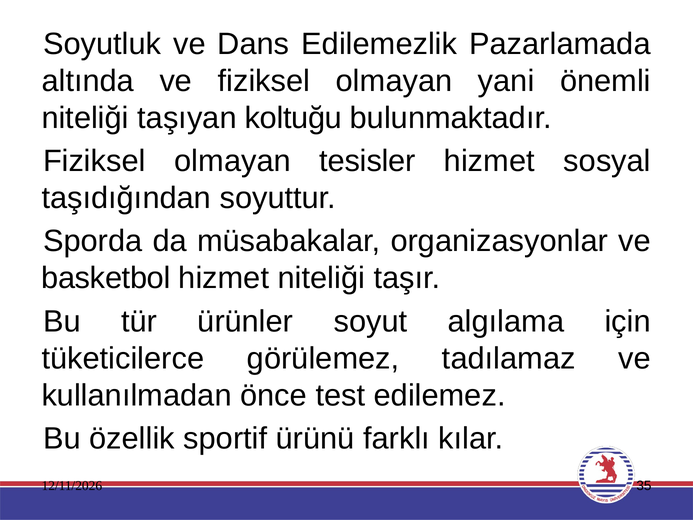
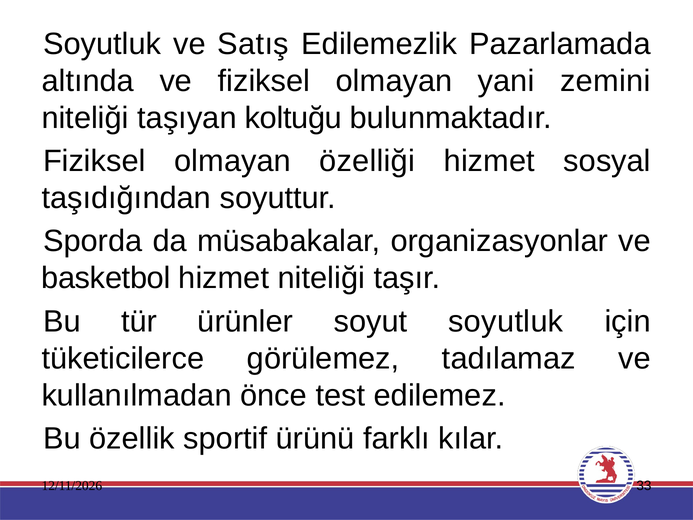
Dans: Dans -> Satış
önemli: önemli -> zemini
tesisler: tesisler -> özelliği
soyut algılama: algılama -> soyutluk
35: 35 -> 33
